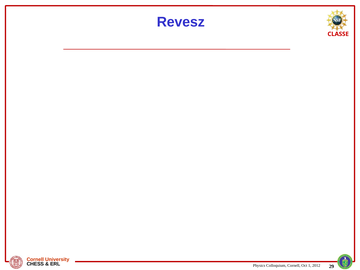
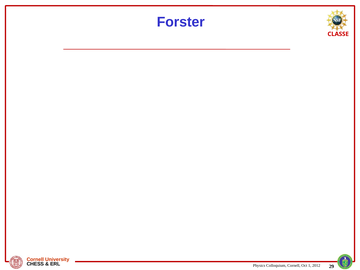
Revesz: Revesz -> Forster
